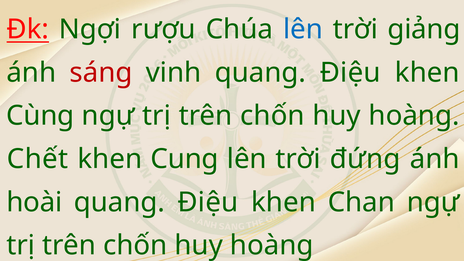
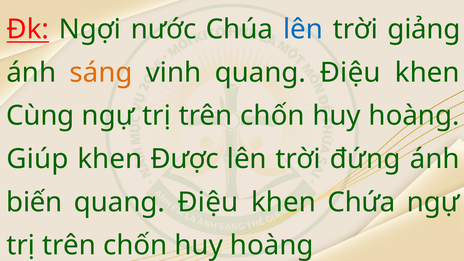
rượu: rượu -> nước
sáng colour: red -> orange
Chết: Chết -> Giúp
Cung: Cung -> Được
hoài: hoài -> biến
Chan: Chan -> Chứa
